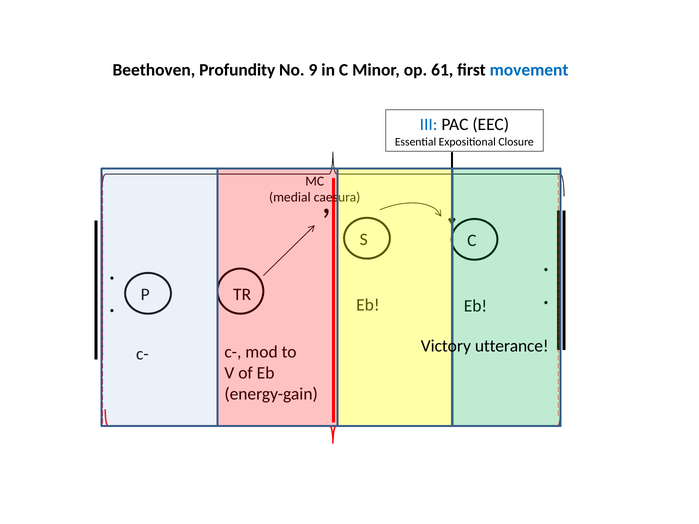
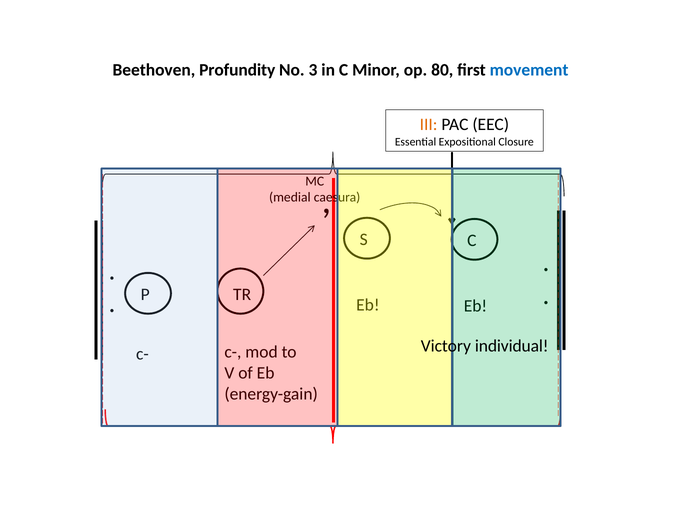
9: 9 -> 3
61: 61 -> 80
III colour: blue -> orange
utterance: utterance -> individual
